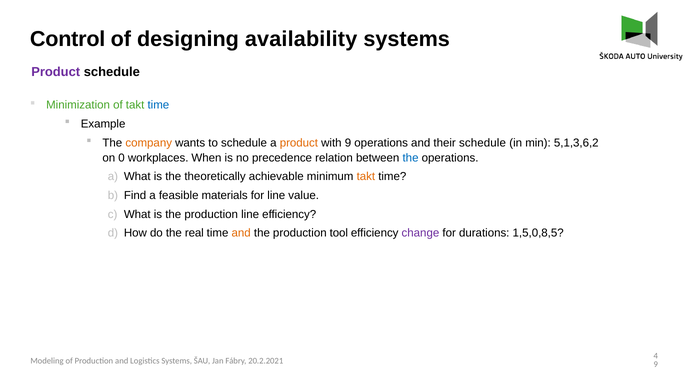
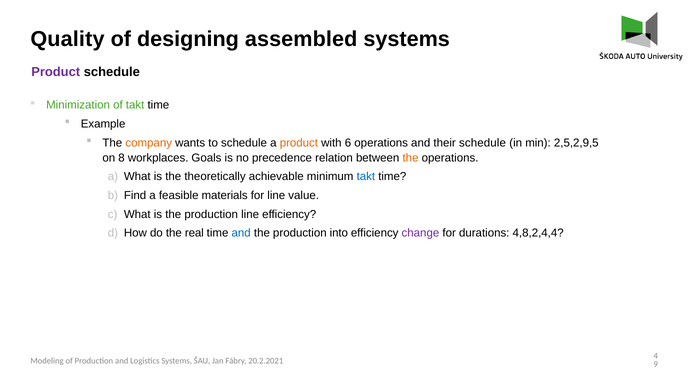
Control: Control -> Quality
availability: availability -> assembled
time at (158, 105) colour: blue -> black
with 9: 9 -> 6
5,1,3,6,2: 5,1,3,6,2 -> 2,5,2,9,5
0: 0 -> 8
When: When -> Goals
the at (411, 158) colour: blue -> orange
takt at (366, 177) colour: orange -> blue
and at (241, 233) colour: orange -> blue
tool: tool -> into
1,5,0,8,5: 1,5,0,8,5 -> 4,8,2,4,4
